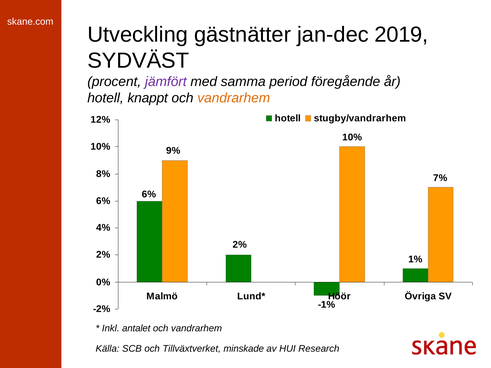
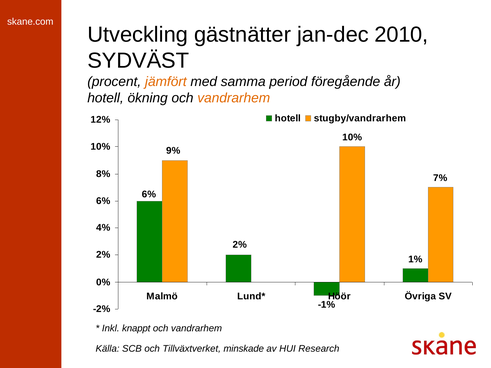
2019: 2019 -> 2010
jämfört colour: purple -> orange
knappt: knappt -> ökning
antalet: antalet -> knappt
